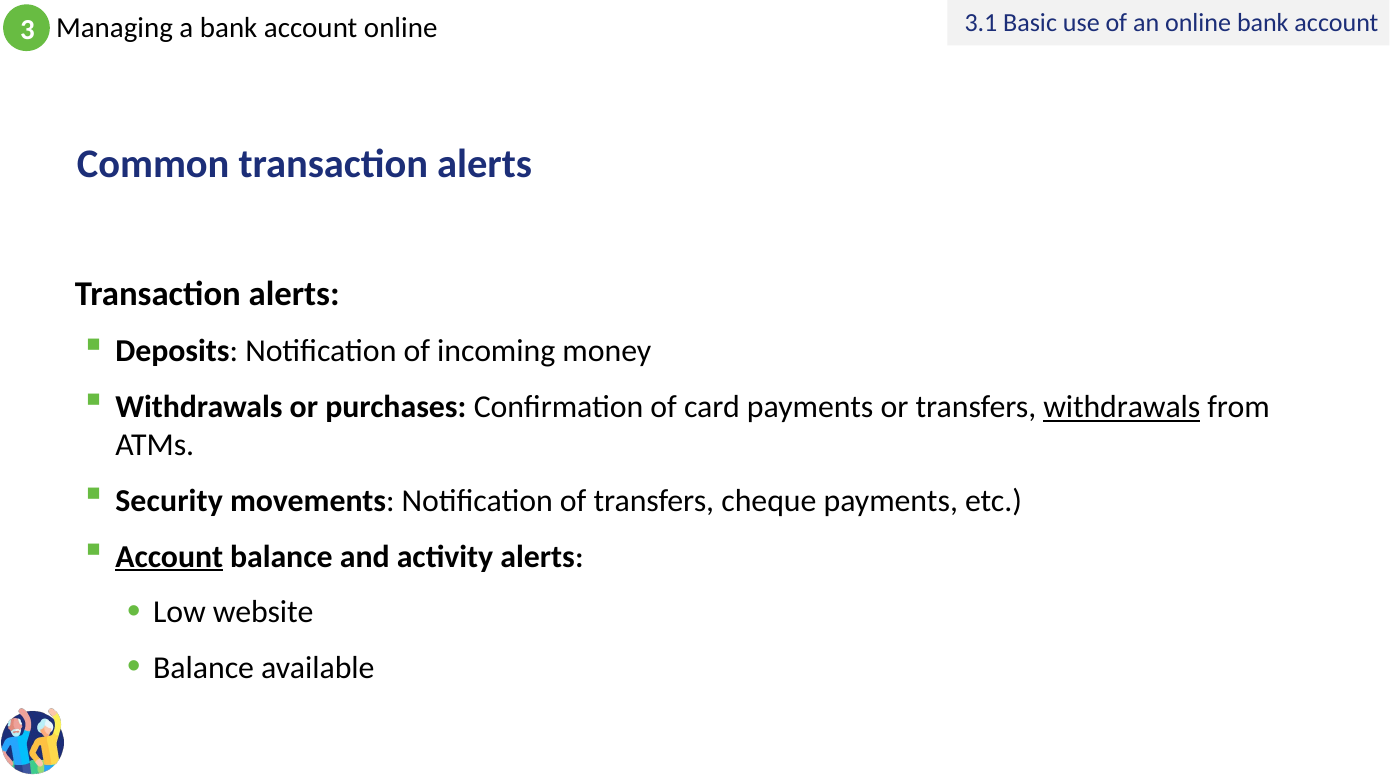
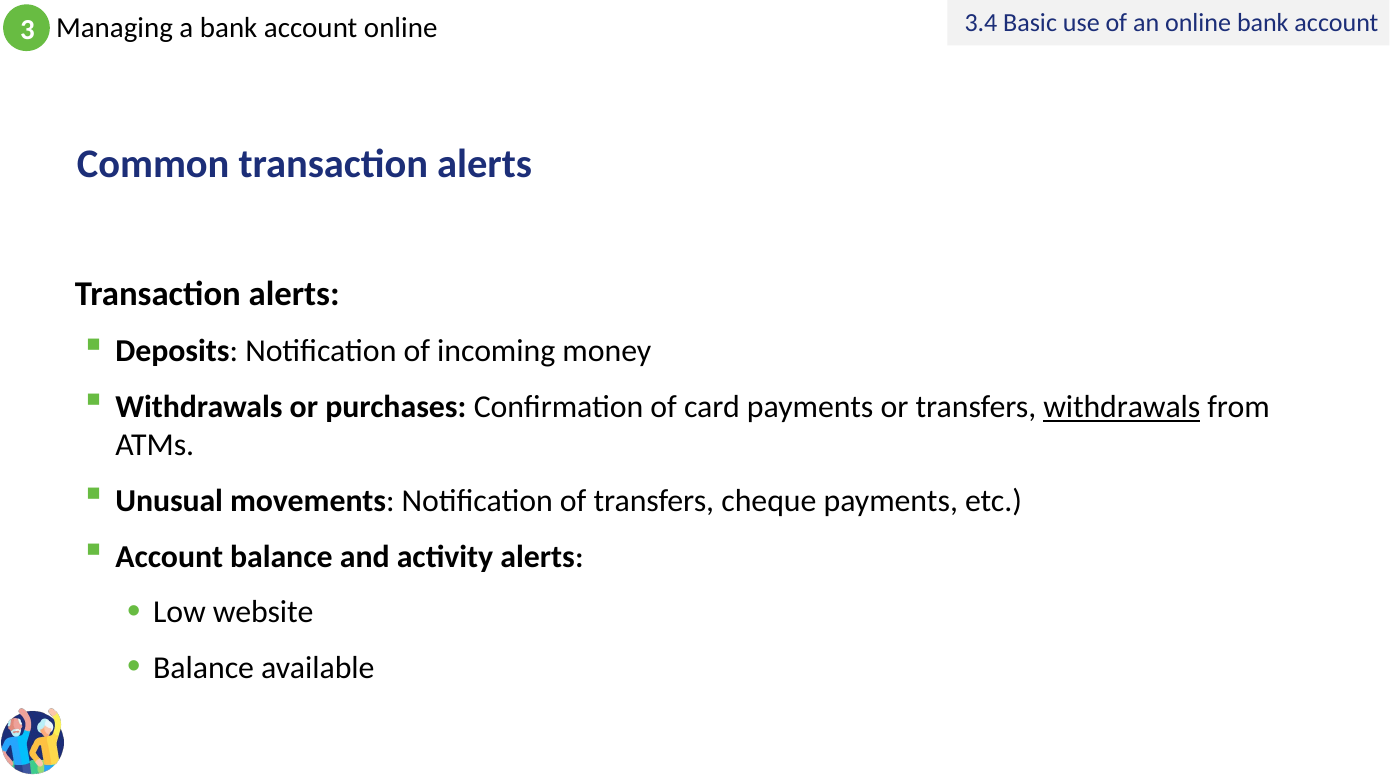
3.1: 3.1 -> 3.4
Security: Security -> Unusual
Account at (169, 556) underline: present -> none
